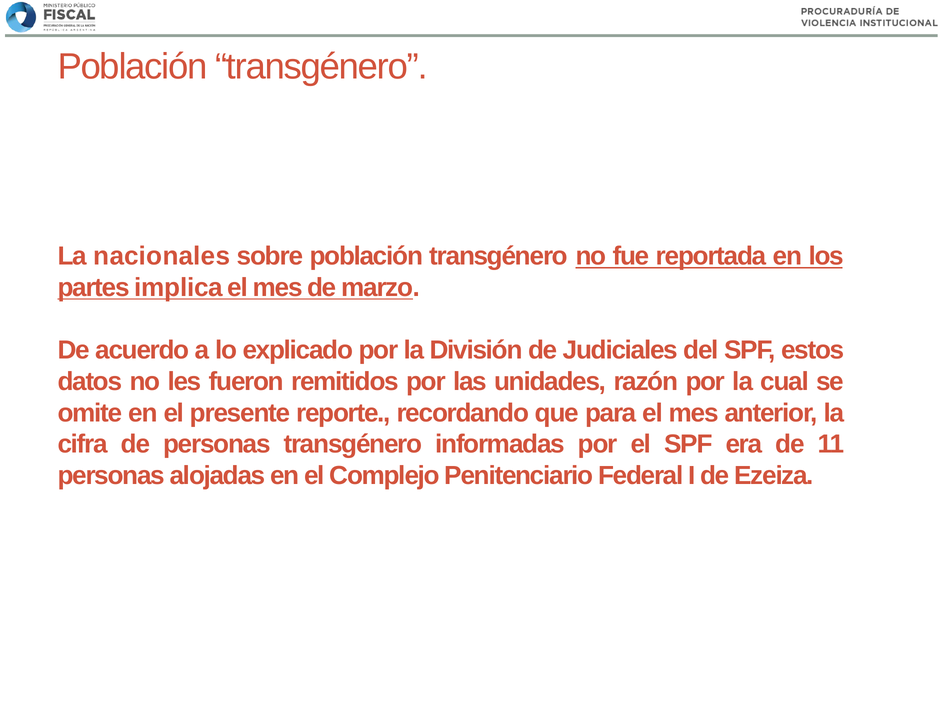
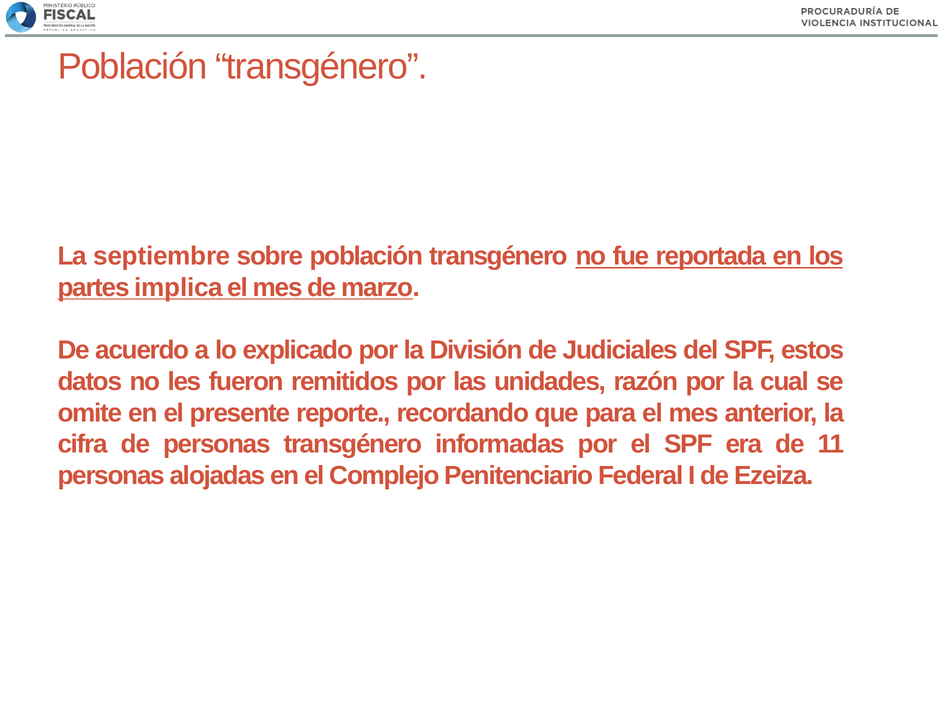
nacionales: nacionales -> septiembre
